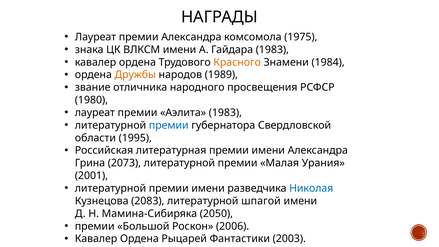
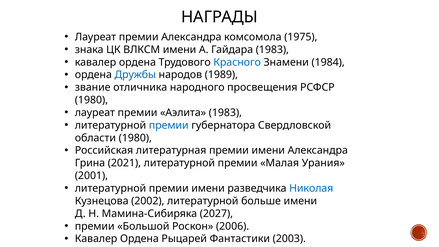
Красного colour: orange -> blue
Дружбы colour: orange -> blue
области 1995: 1995 -> 1980
2073: 2073 -> 2021
2083: 2083 -> 2002
шпагой: шпагой -> больше
2050: 2050 -> 2027
